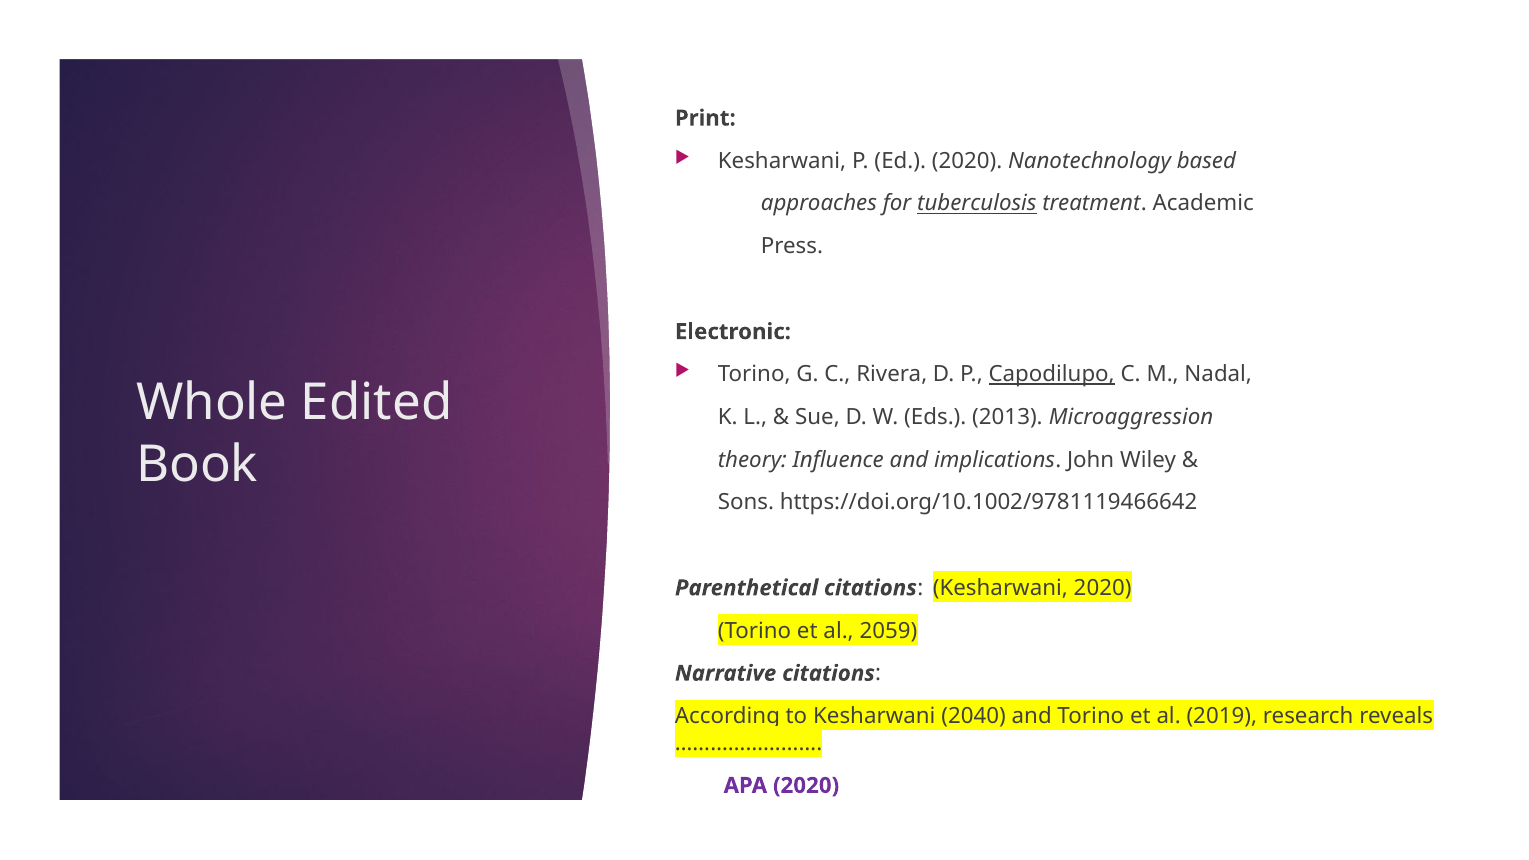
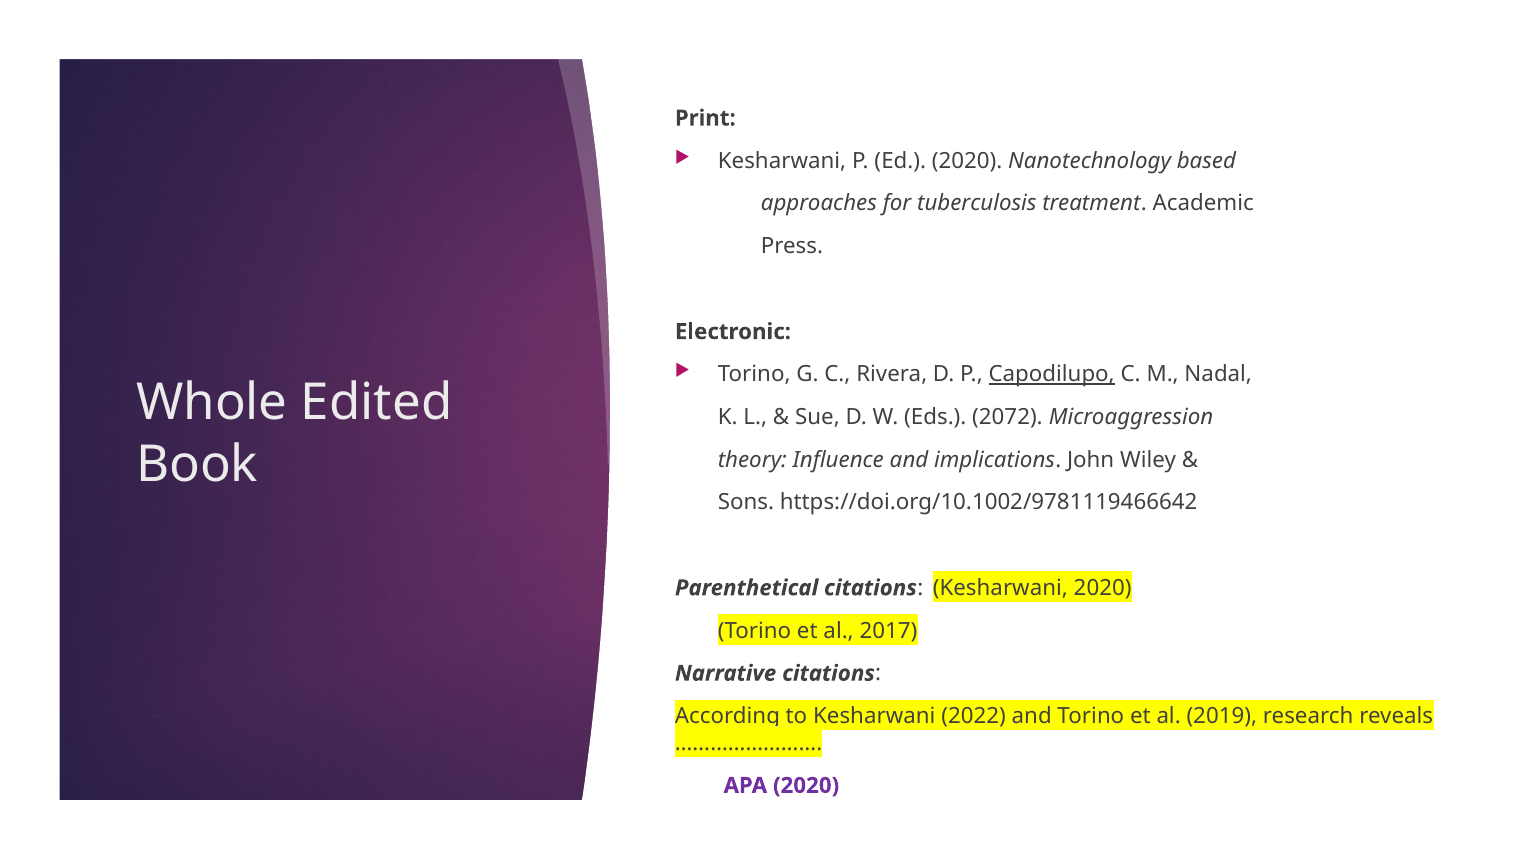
tuberculosis underline: present -> none
2013: 2013 -> 2072
2059: 2059 -> 2017
2040: 2040 -> 2022
